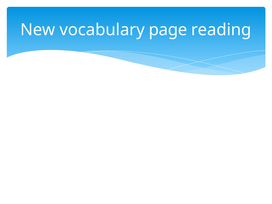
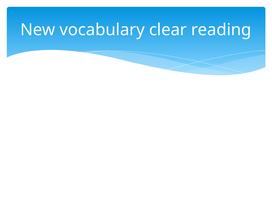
page: page -> clear
